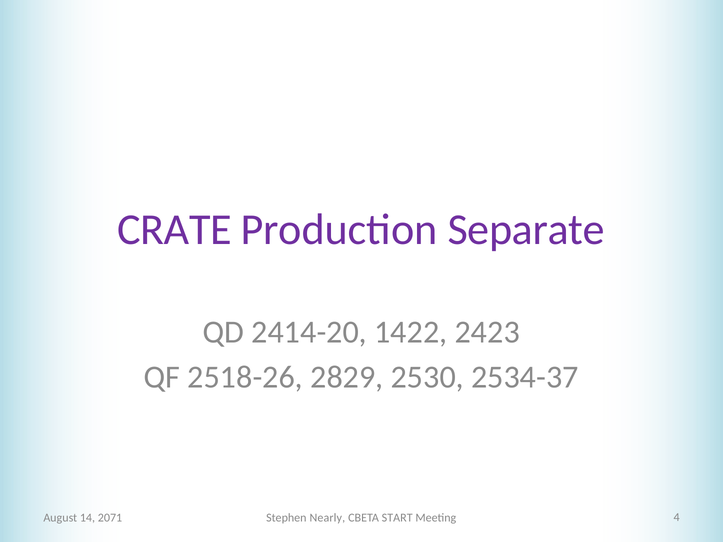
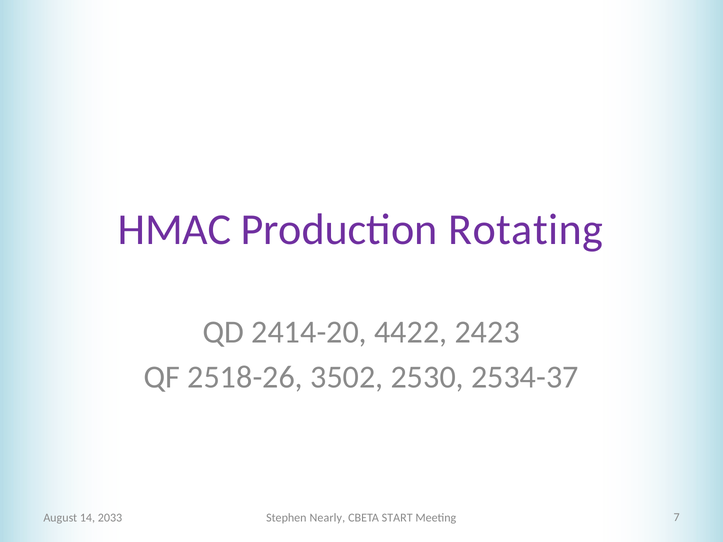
CRATE: CRATE -> HMAC
Separate: Separate -> Rotating
1422: 1422 -> 4422
2829: 2829 -> 3502
2071: 2071 -> 2033
4: 4 -> 7
